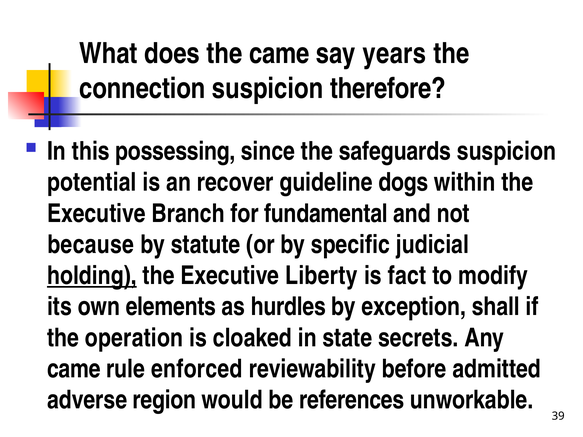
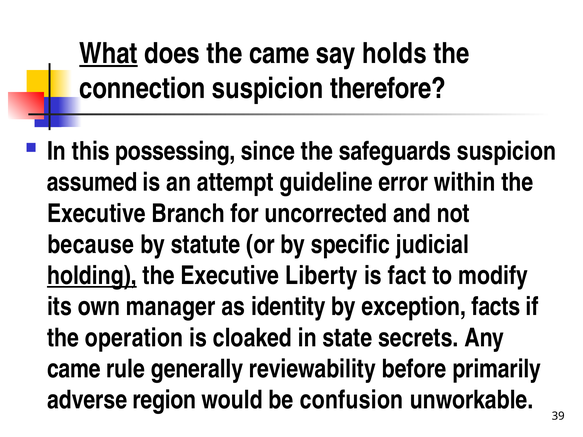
What underline: none -> present
years: years -> holds
potential: potential -> assumed
recover: recover -> attempt
dogs: dogs -> error
fundamental: fundamental -> uncorrected
elements: elements -> manager
hurdles: hurdles -> identity
shall: shall -> facts
enforced: enforced -> generally
admitted: admitted -> primarily
references: references -> confusion
